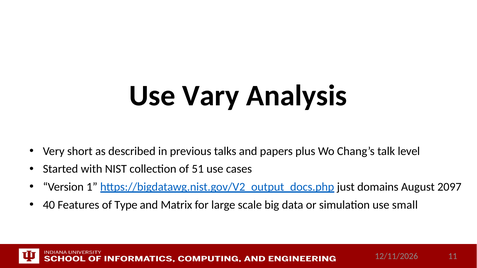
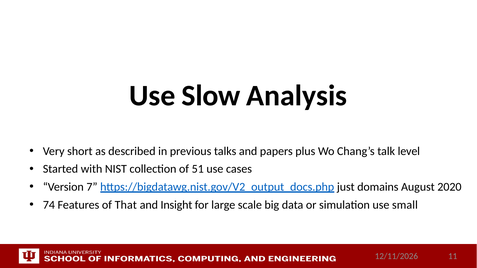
Vary: Vary -> Slow
1: 1 -> 7
2097: 2097 -> 2020
40: 40 -> 74
Type: Type -> That
Matrix: Matrix -> Insight
